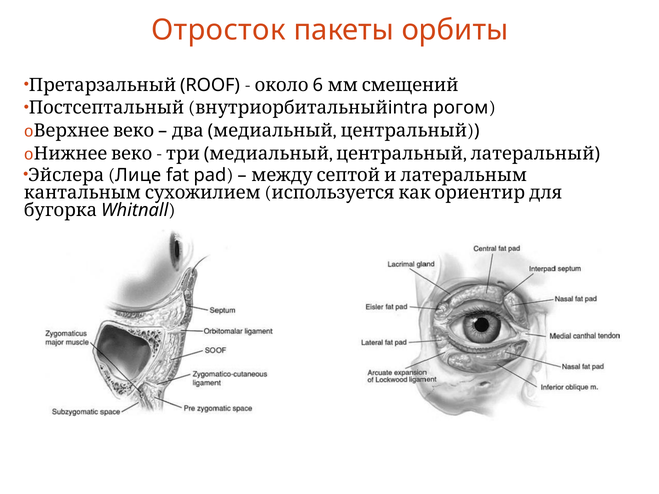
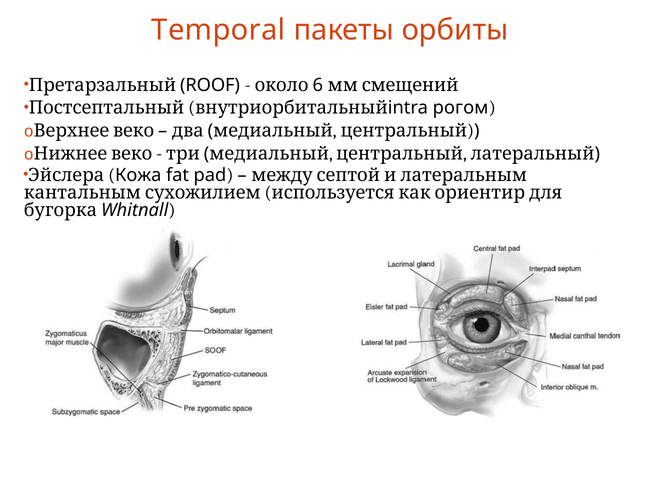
Отросток: Отросток -> Temporal
Лице: Лице -> Кожа
